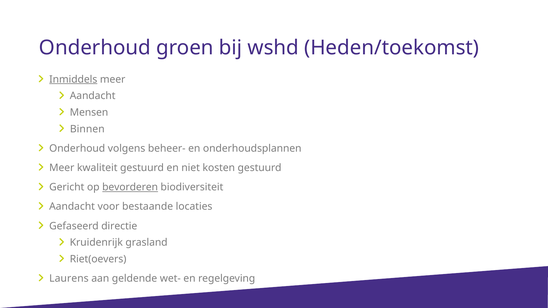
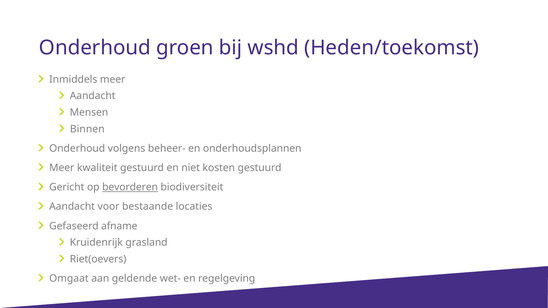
Inmiddels underline: present -> none
directie: directie -> afname
Laurens: Laurens -> Omgaat
